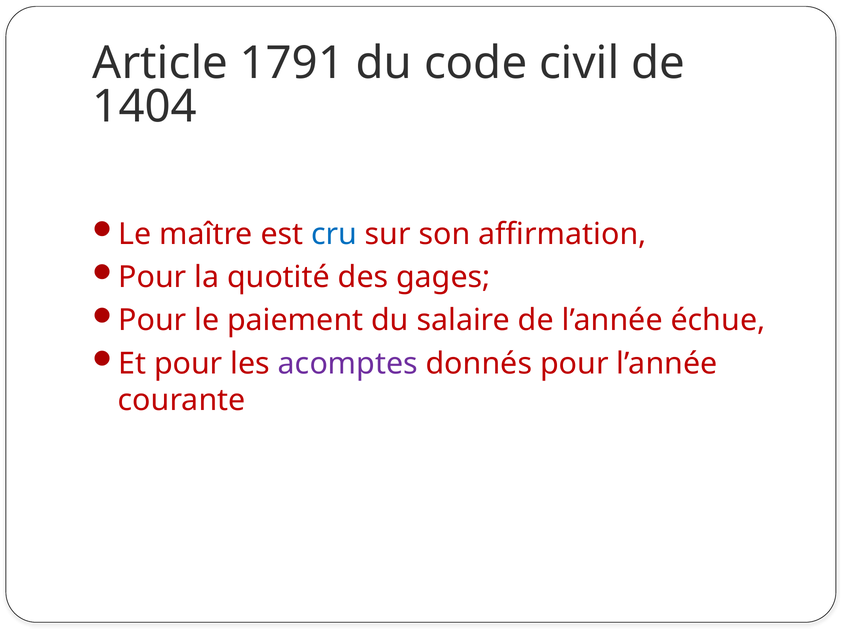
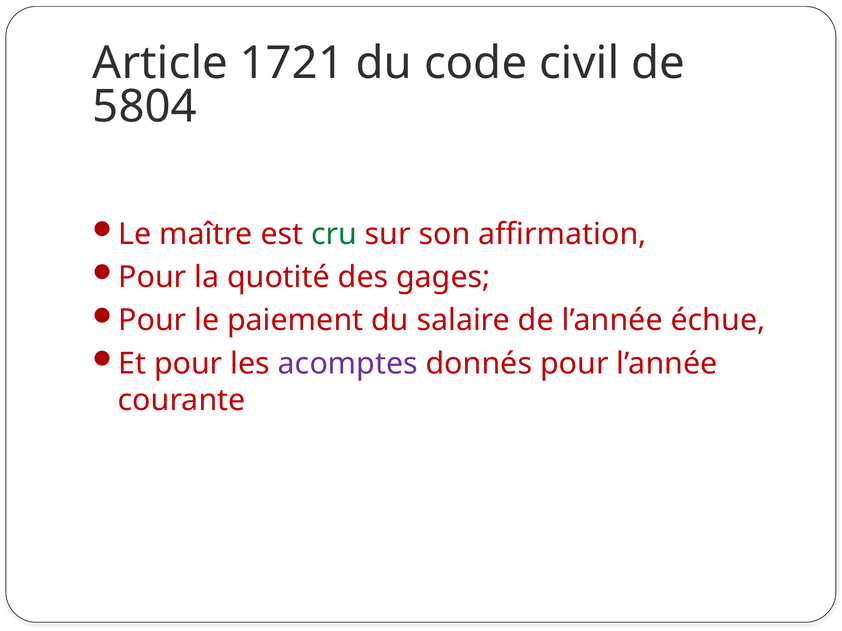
1791: 1791 -> 1721
1404: 1404 -> 5804
cru colour: blue -> green
